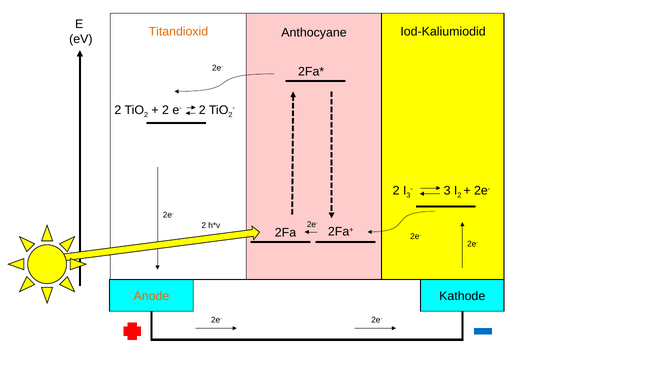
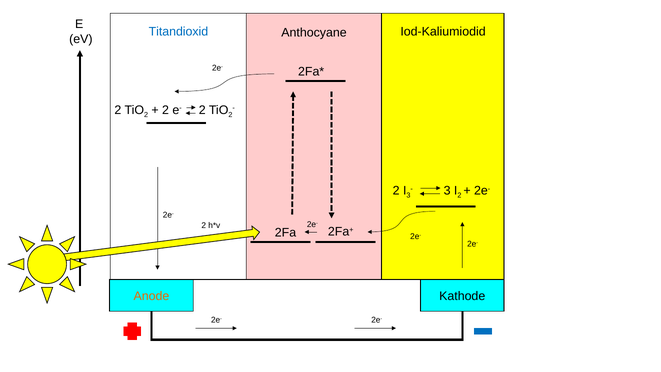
Titandioxid colour: orange -> blue
